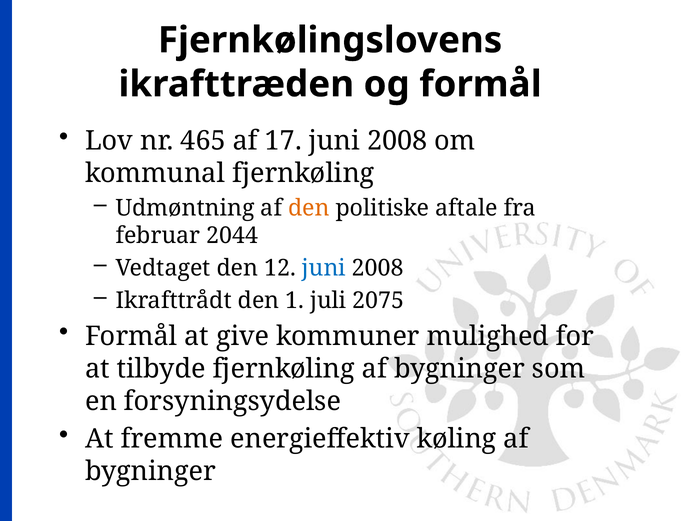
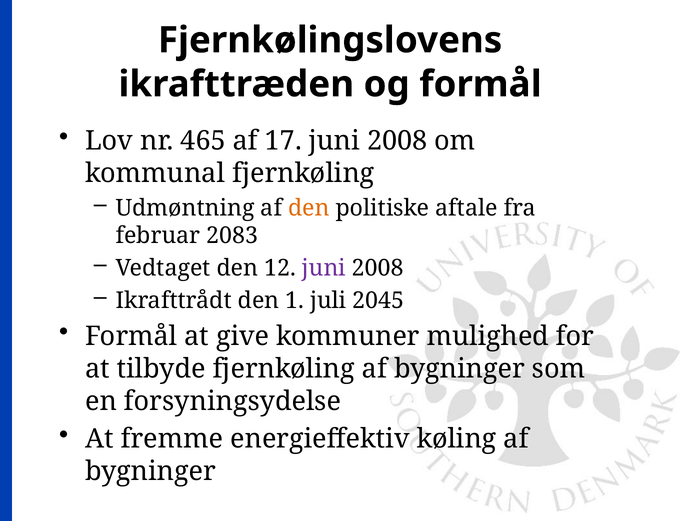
2044: 2044 -> 2083
juni at (324, 268) colour: blue -> purple
2075: 2075 -> 2045
